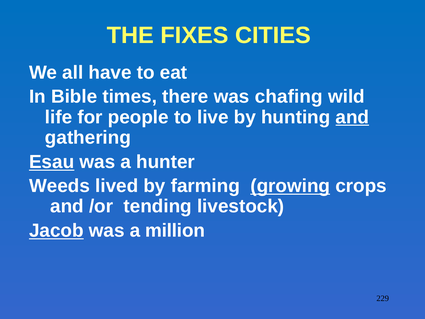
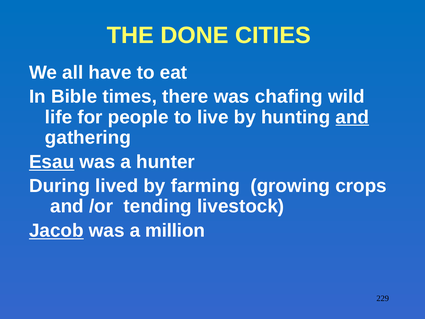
FIXES: FIXES -> DONE
Weeds: Weeds -> During
growing underline: present -> none
